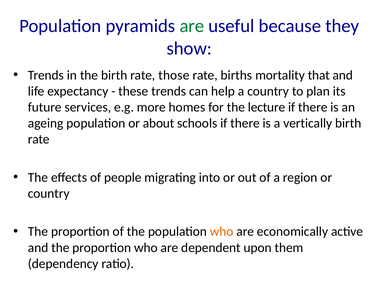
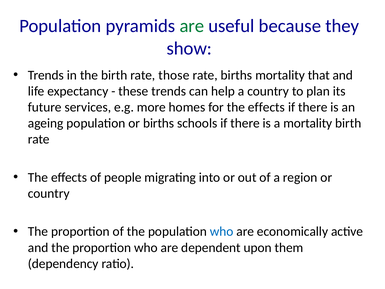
for the lecture: lecture -> effects
or about: about -> births
a vertically: vertically -> mortality
who at (222, 231) colour: orange -> blue
